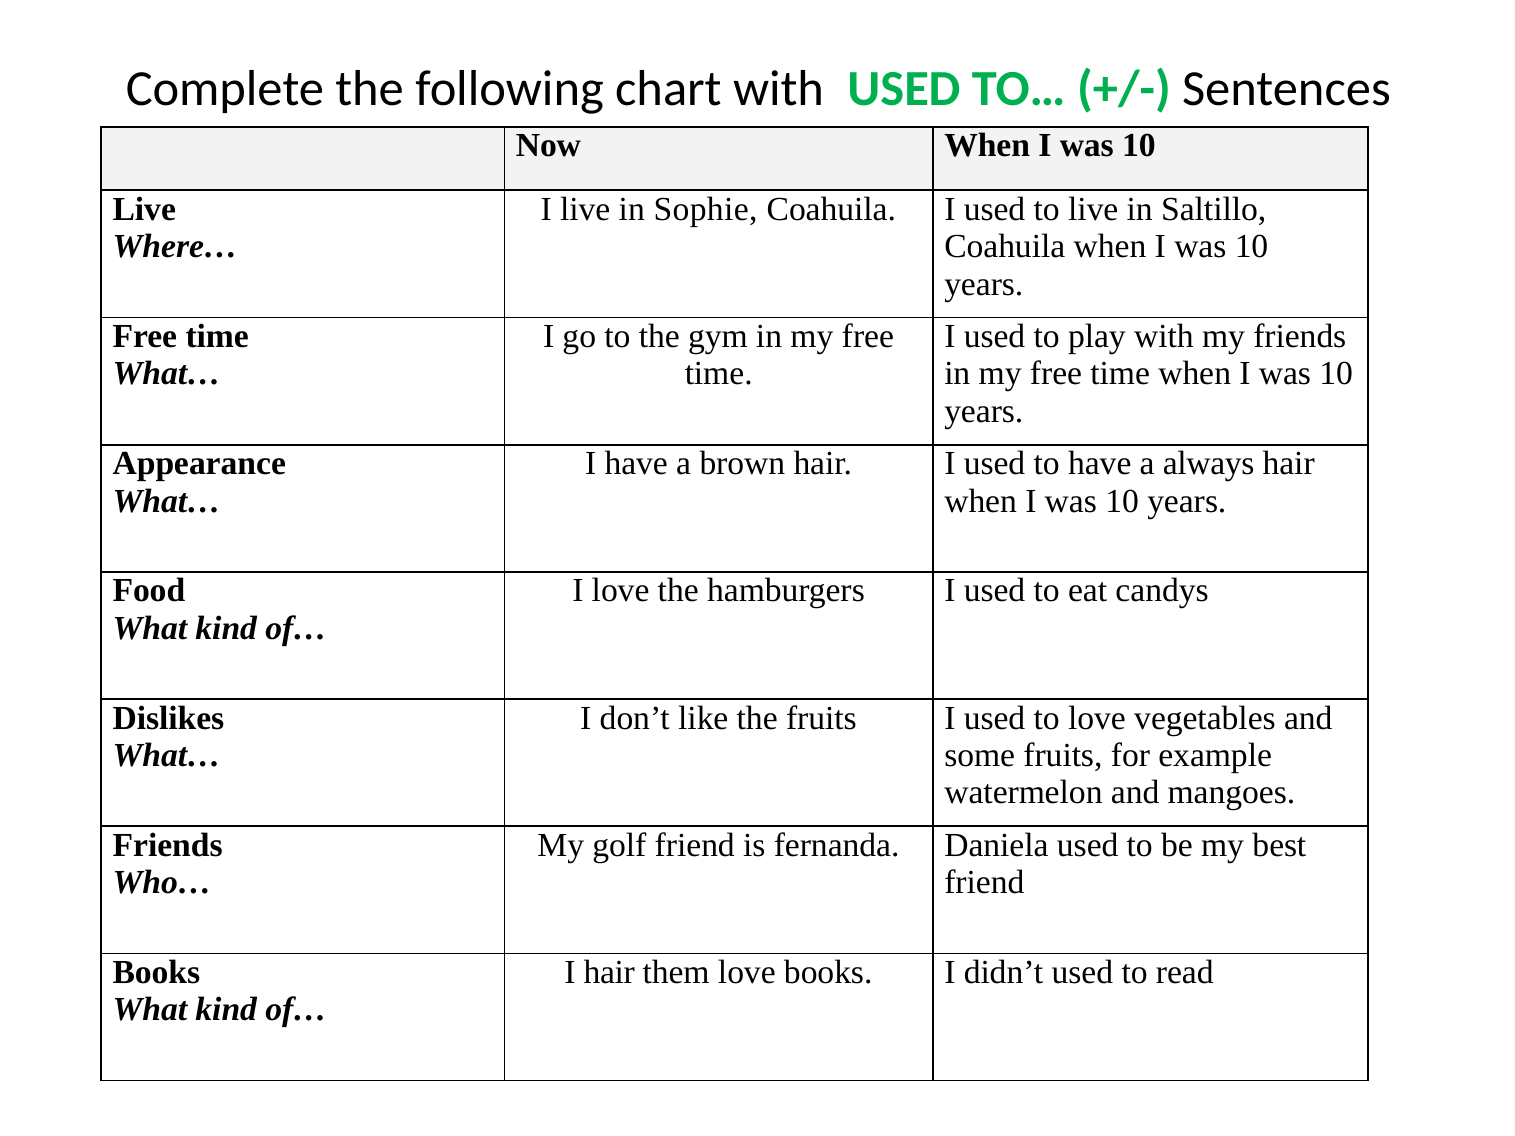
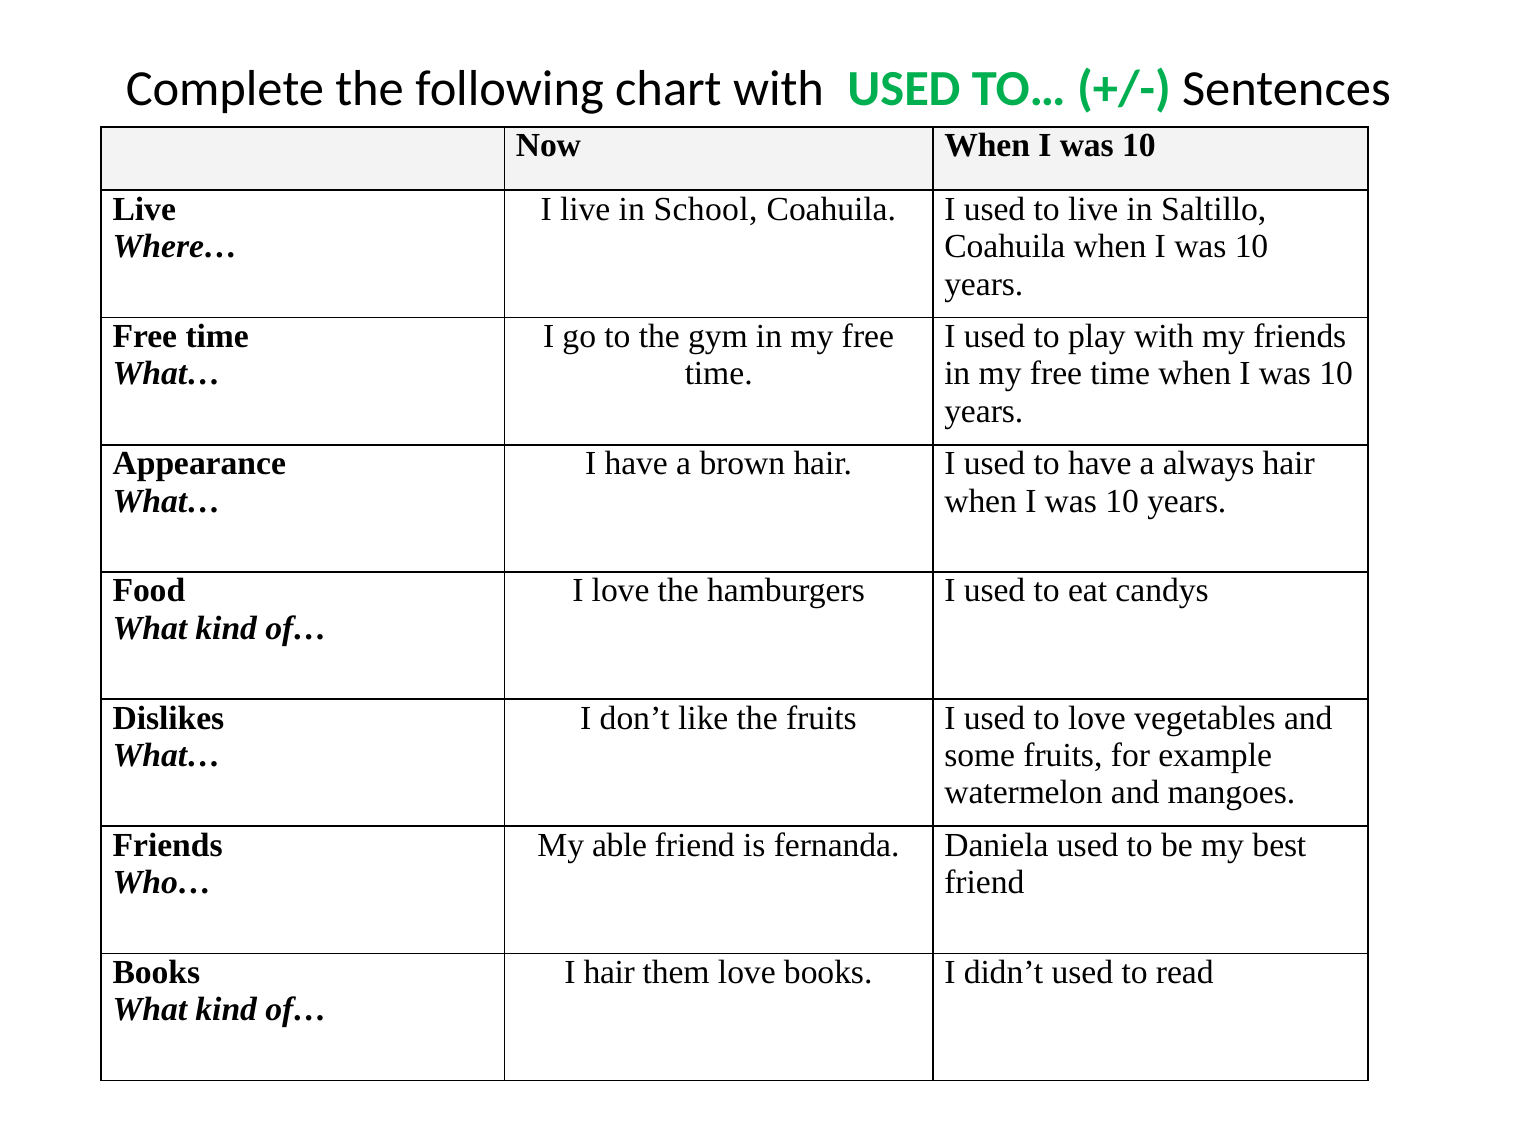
Sophie: Sophie -> School
golf: golf -> able
